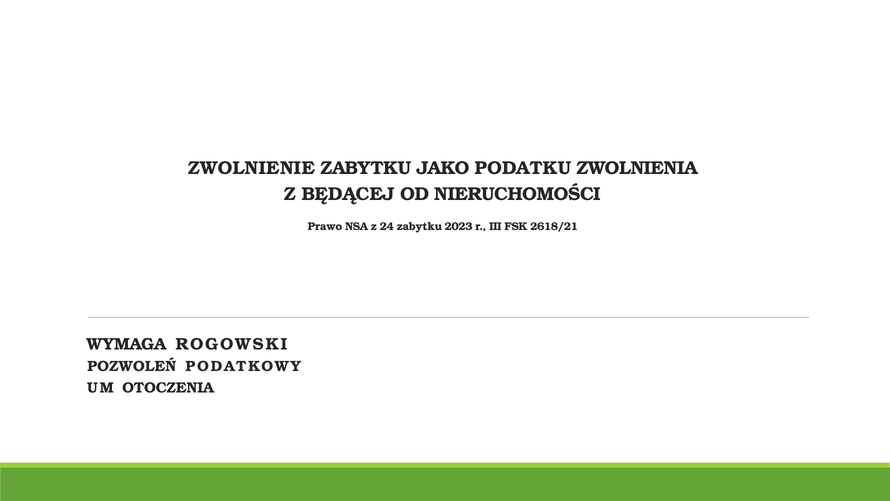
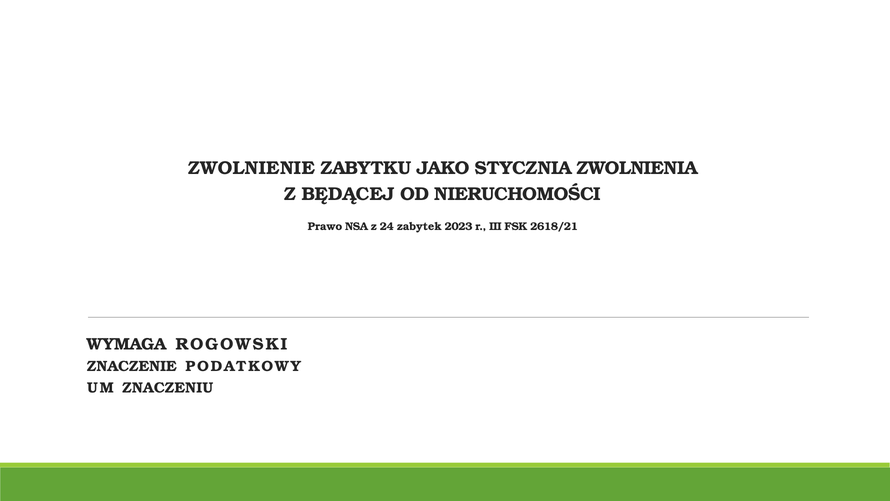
PODATKU: PODATKU -> STYCZNIA
24 zabytku: zabytku -> zabytek
POZWOLEŃ: POZWOLEŃ -> ZNACZENIE
OTOCZENIA: OTOCZENIA -> ZNACZENIU
